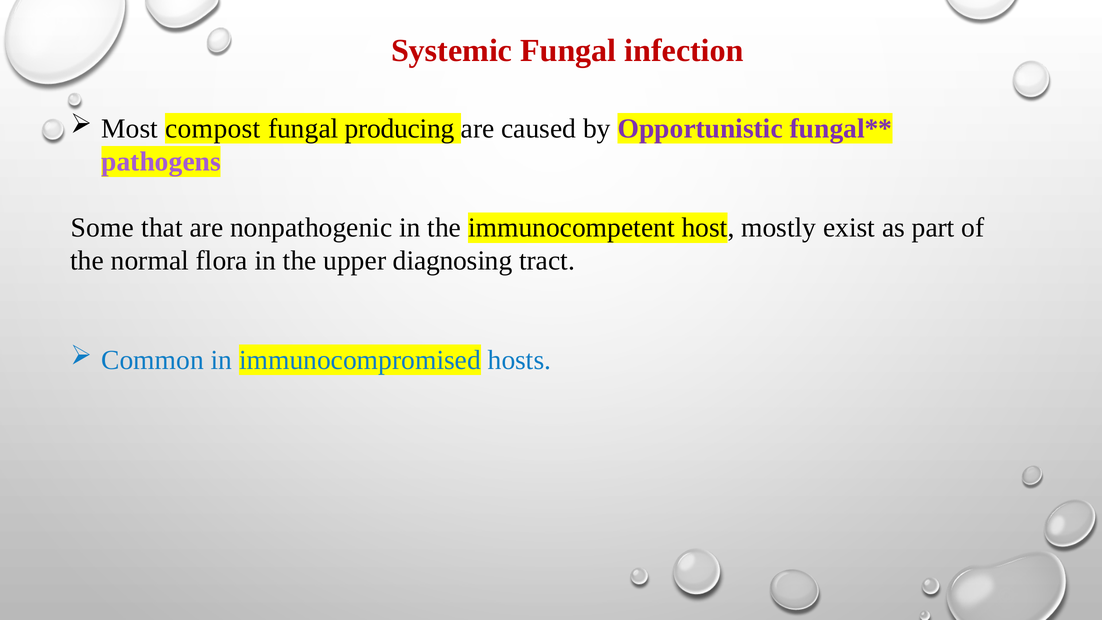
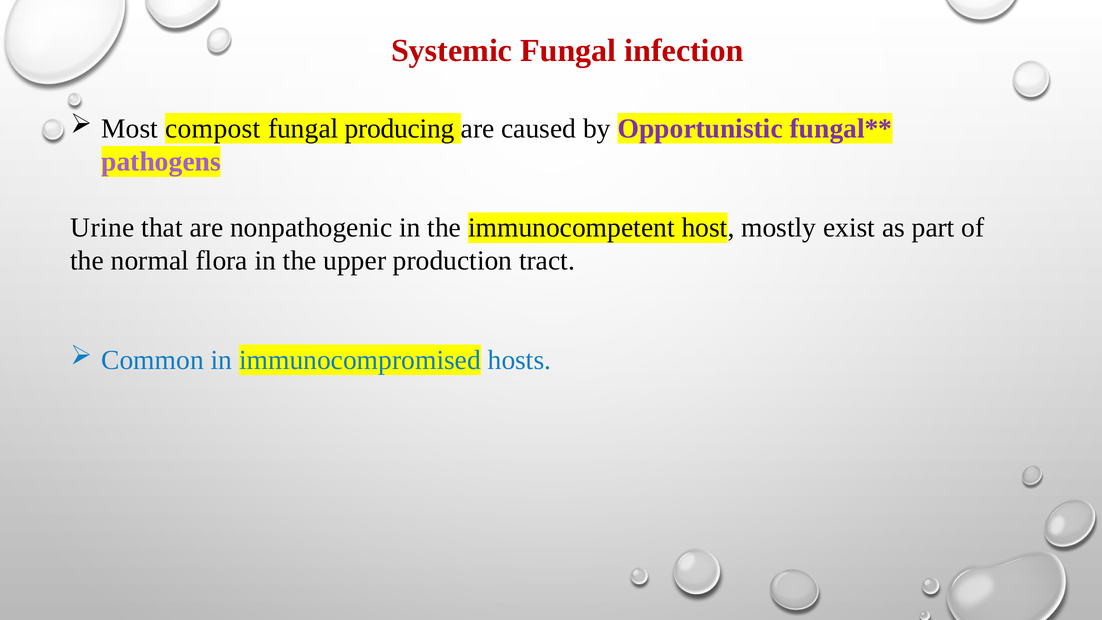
Some: Some -> Urine
diagnosing: diagnosing -> production
